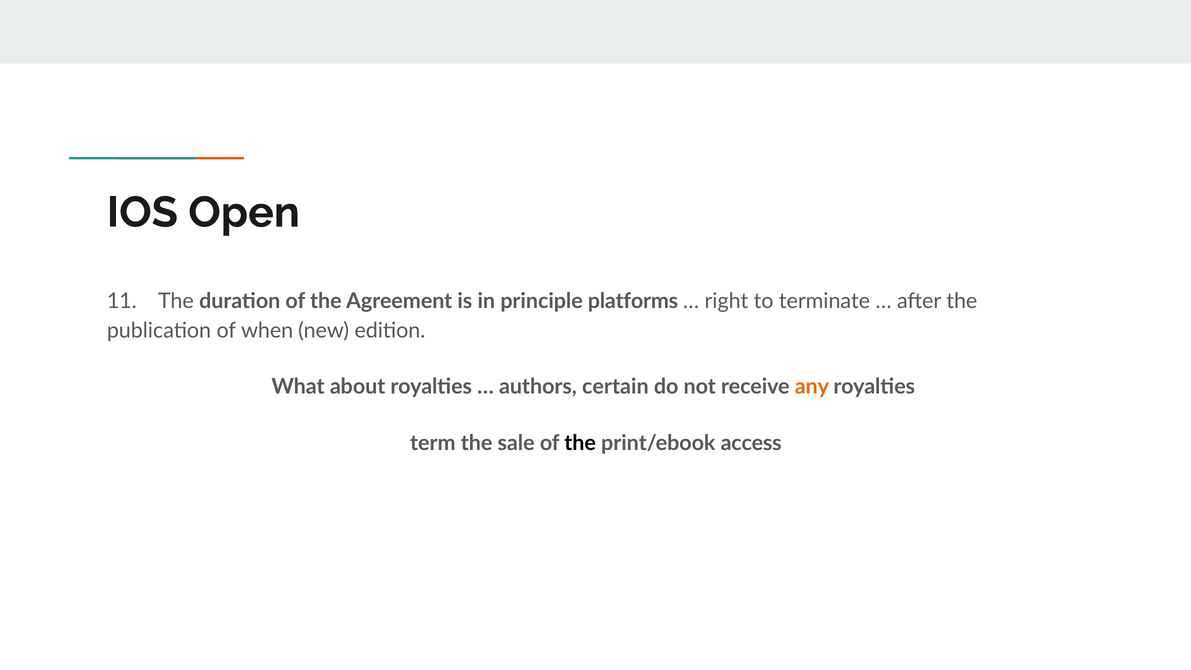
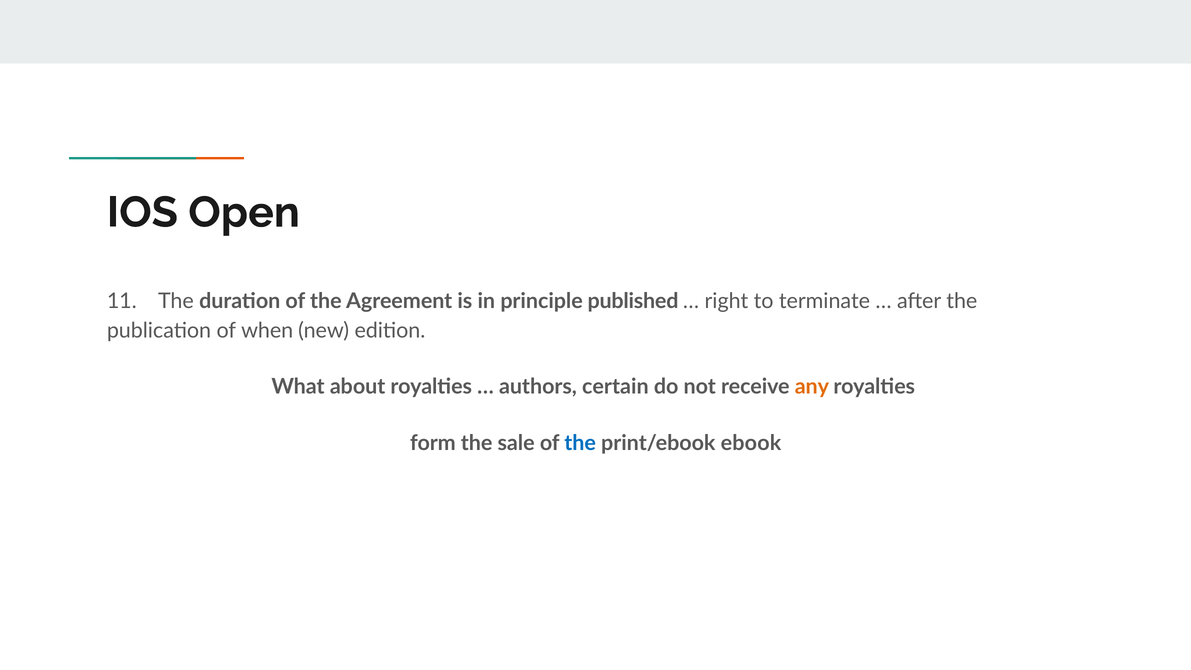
platforms: platforms -> published
term: term -> form
the at (580, 443) colour: black -> blue
access: access -> ebook
